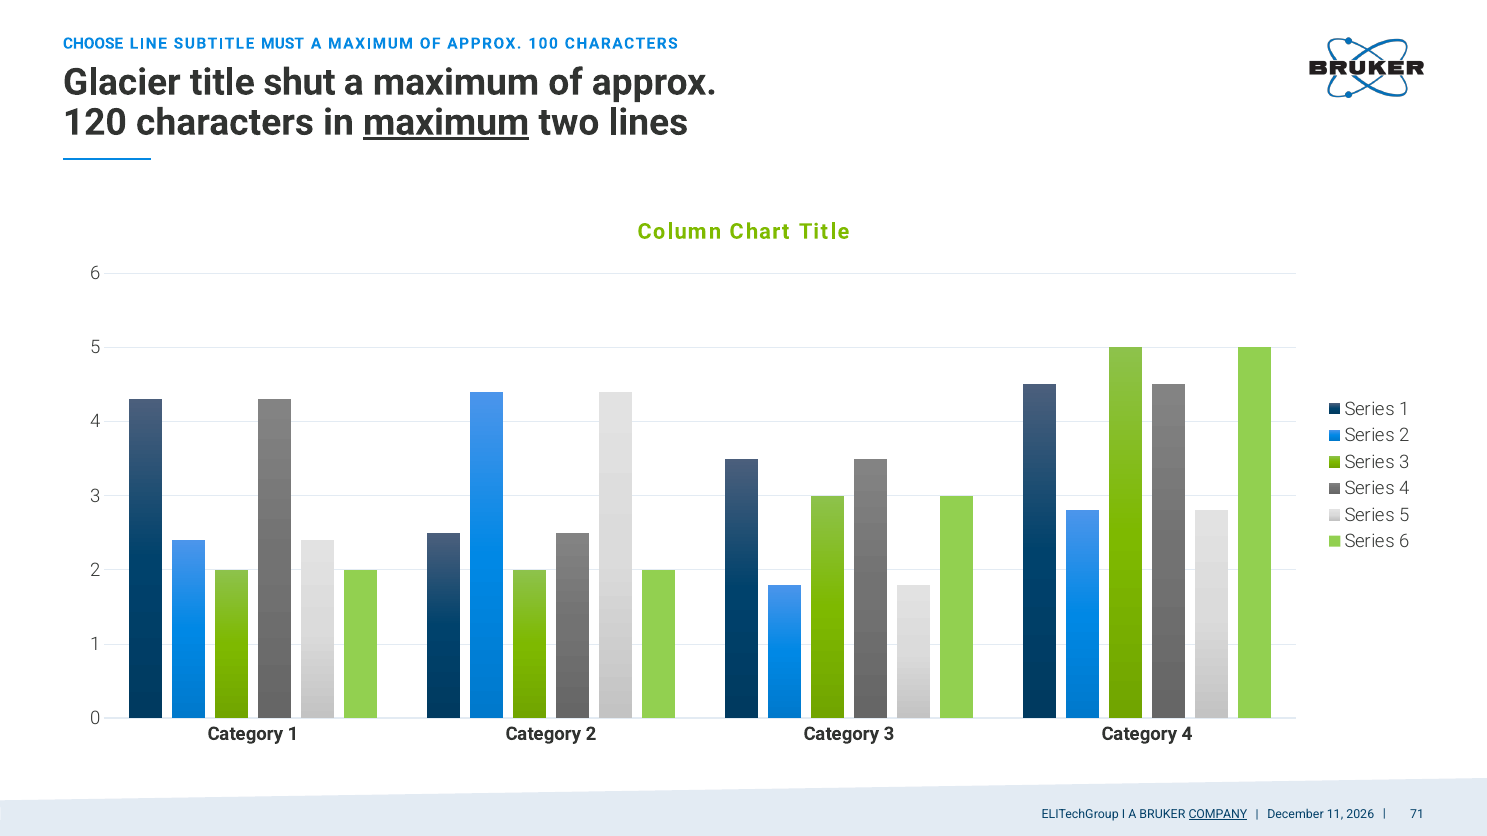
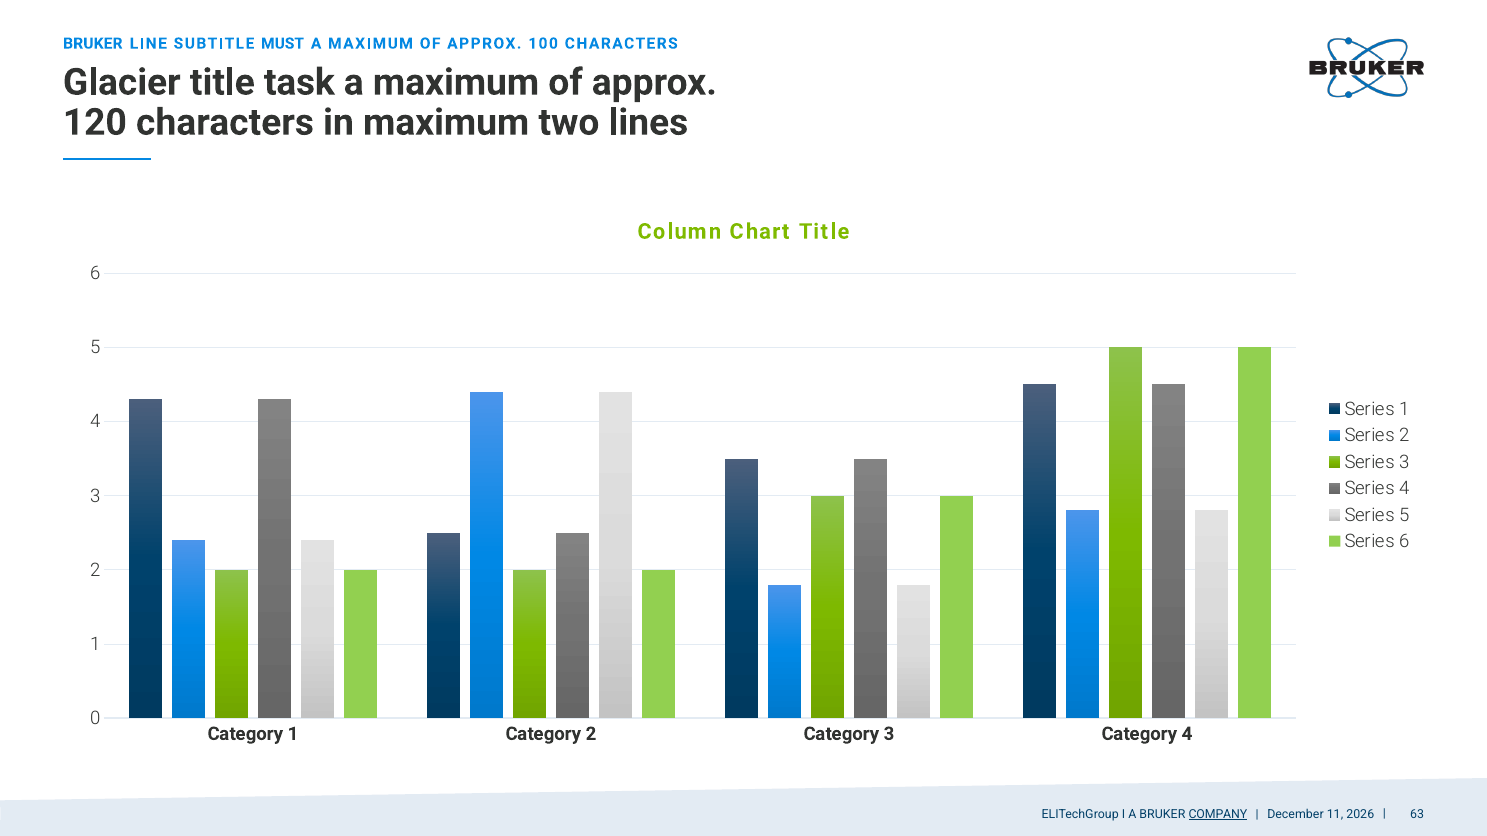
CHOOSE at (93, 43): CHOOSE -> BRUKER
shut: shut -> task
maximum at (446, 122) underline: present -> none
71: 71 -> 63
